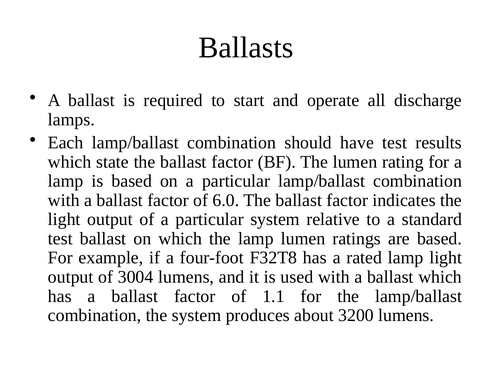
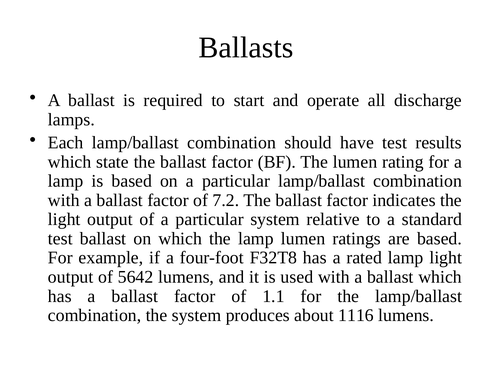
6.0: 6.0 -> 7.2
3004: 3004 -> 5642
3200: 3200 -> 1116
